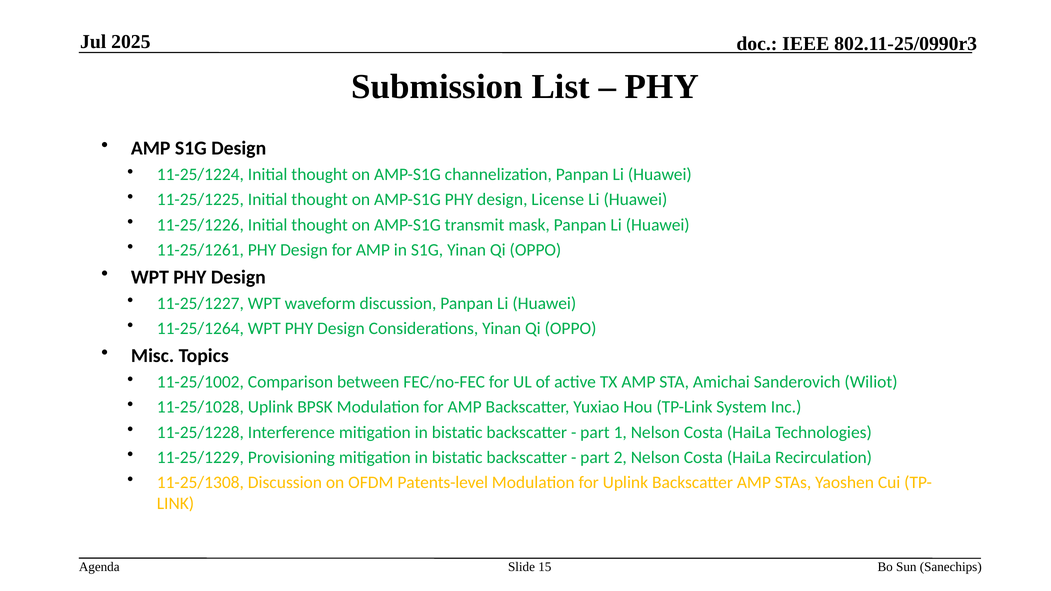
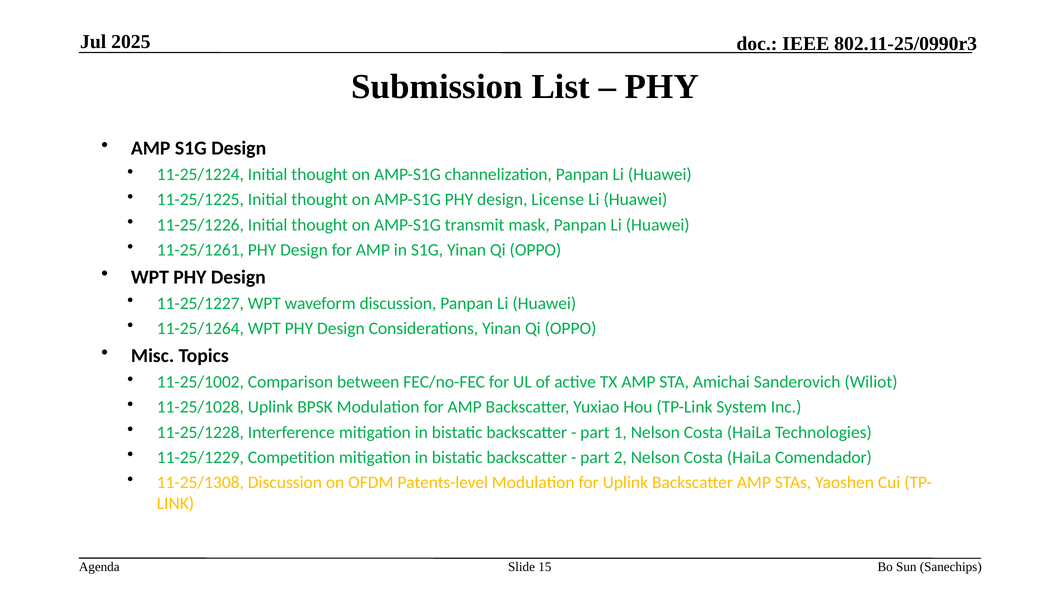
Provisioning: Provisioning -> Competition
Recirculation: Recirculation -> Comendador
